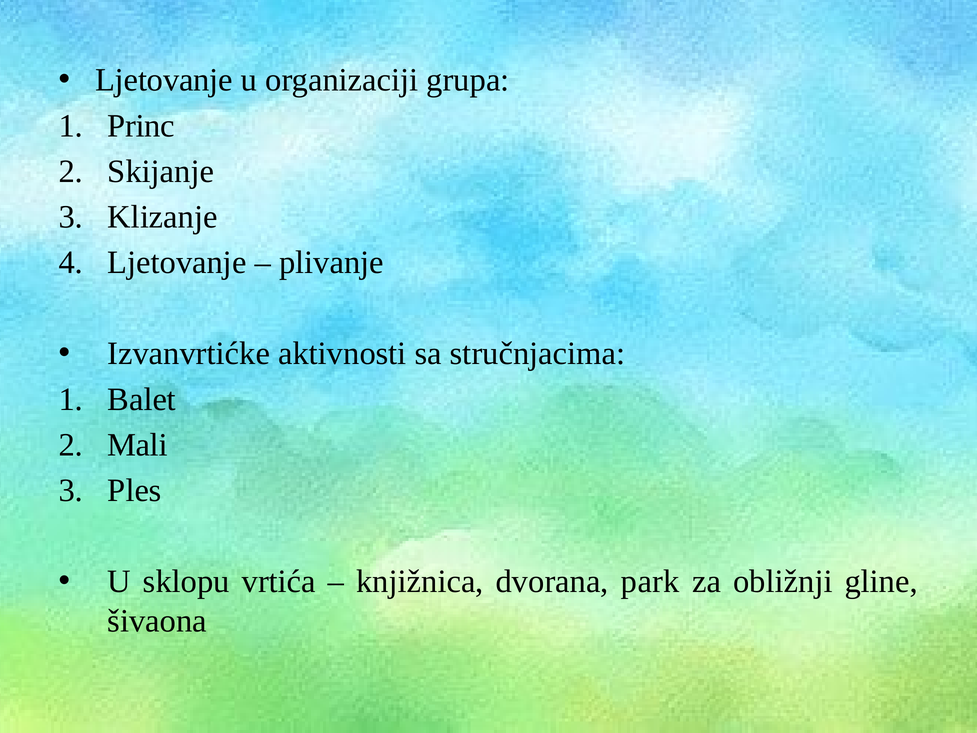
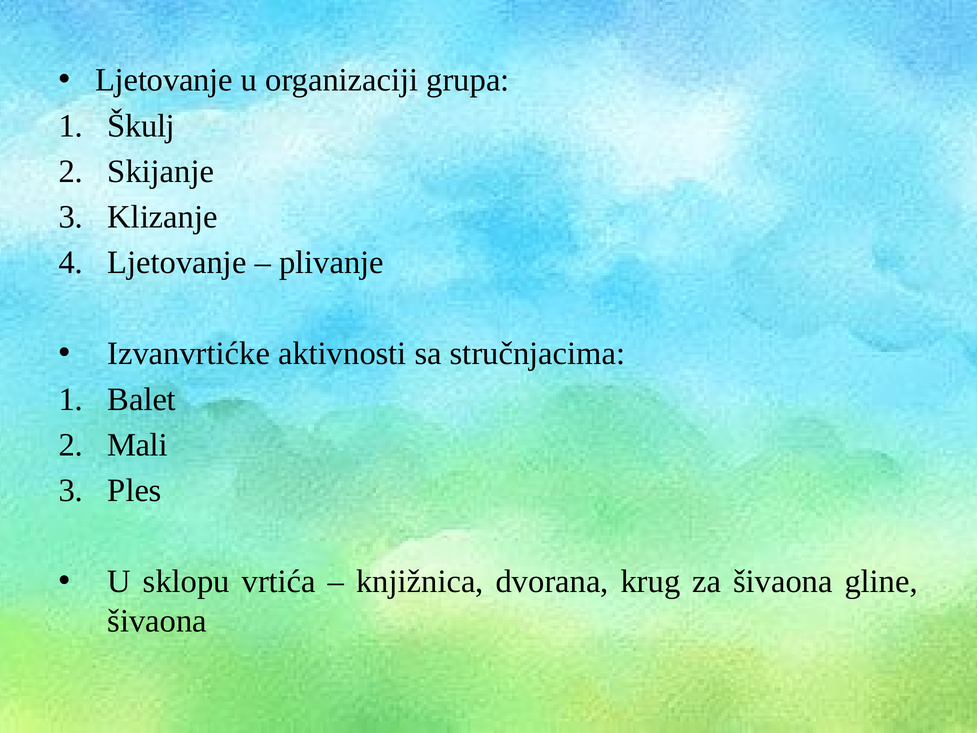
Princ: Princ -> Škulj
park: park -> krug
za obližnji: obližnji -> šivaona
